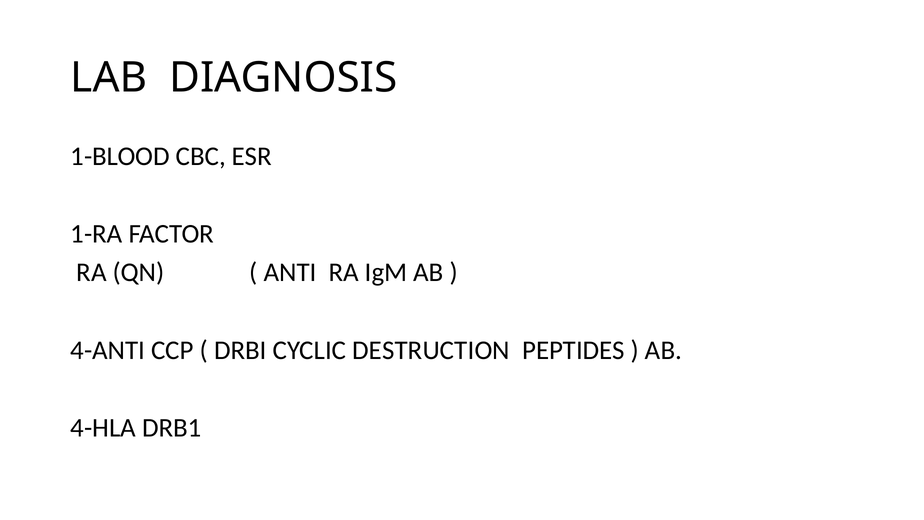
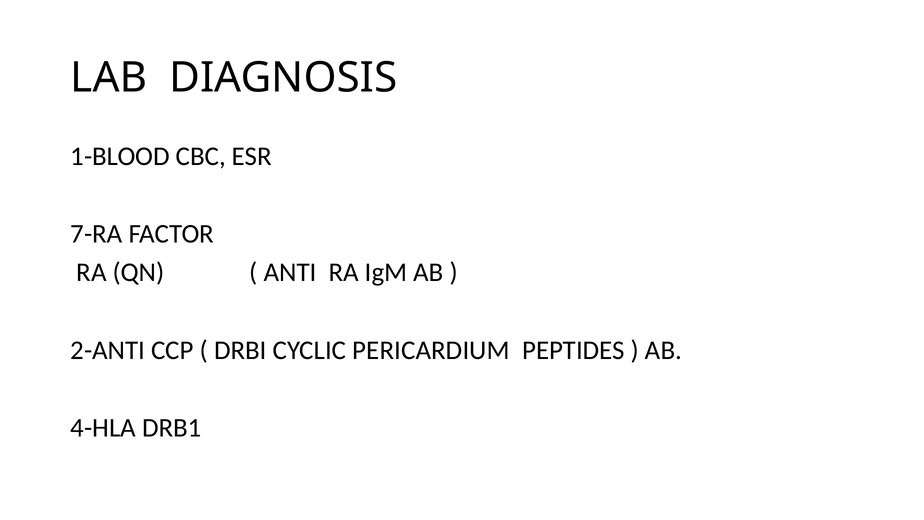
1-RA: 1-RA -> 7-RA
4-ANTI: 4-ANTI -> 2-ANTI
DESTRUCTION: DESTRUCTION -> PERICARDIUM
